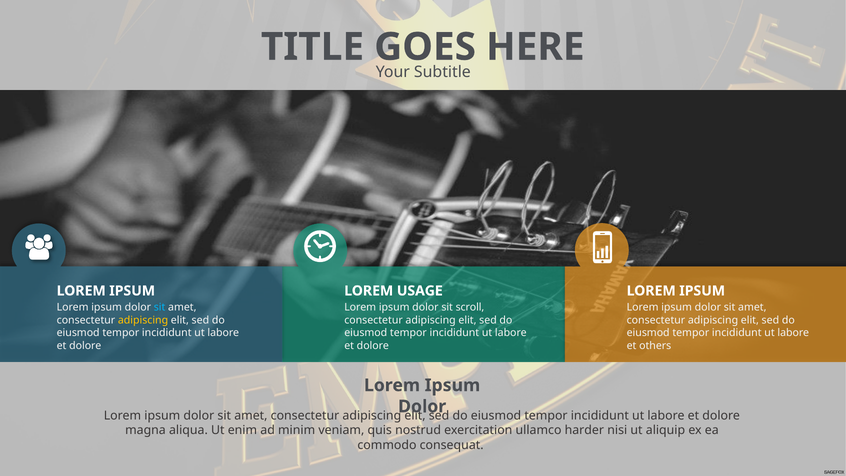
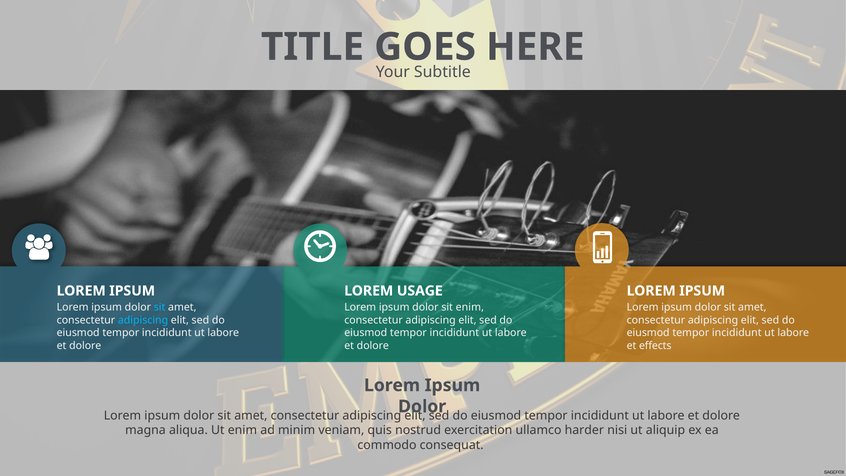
sit scroll: scroll -> enim
adipiscing at (143, 320) colour: yellow -> light blue
others: others -> effects
